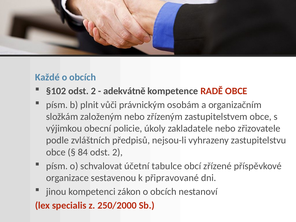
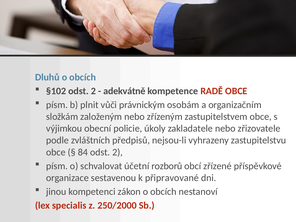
Každé: Každé -> Dluhů
tabulce: tabulce -> rozborů
